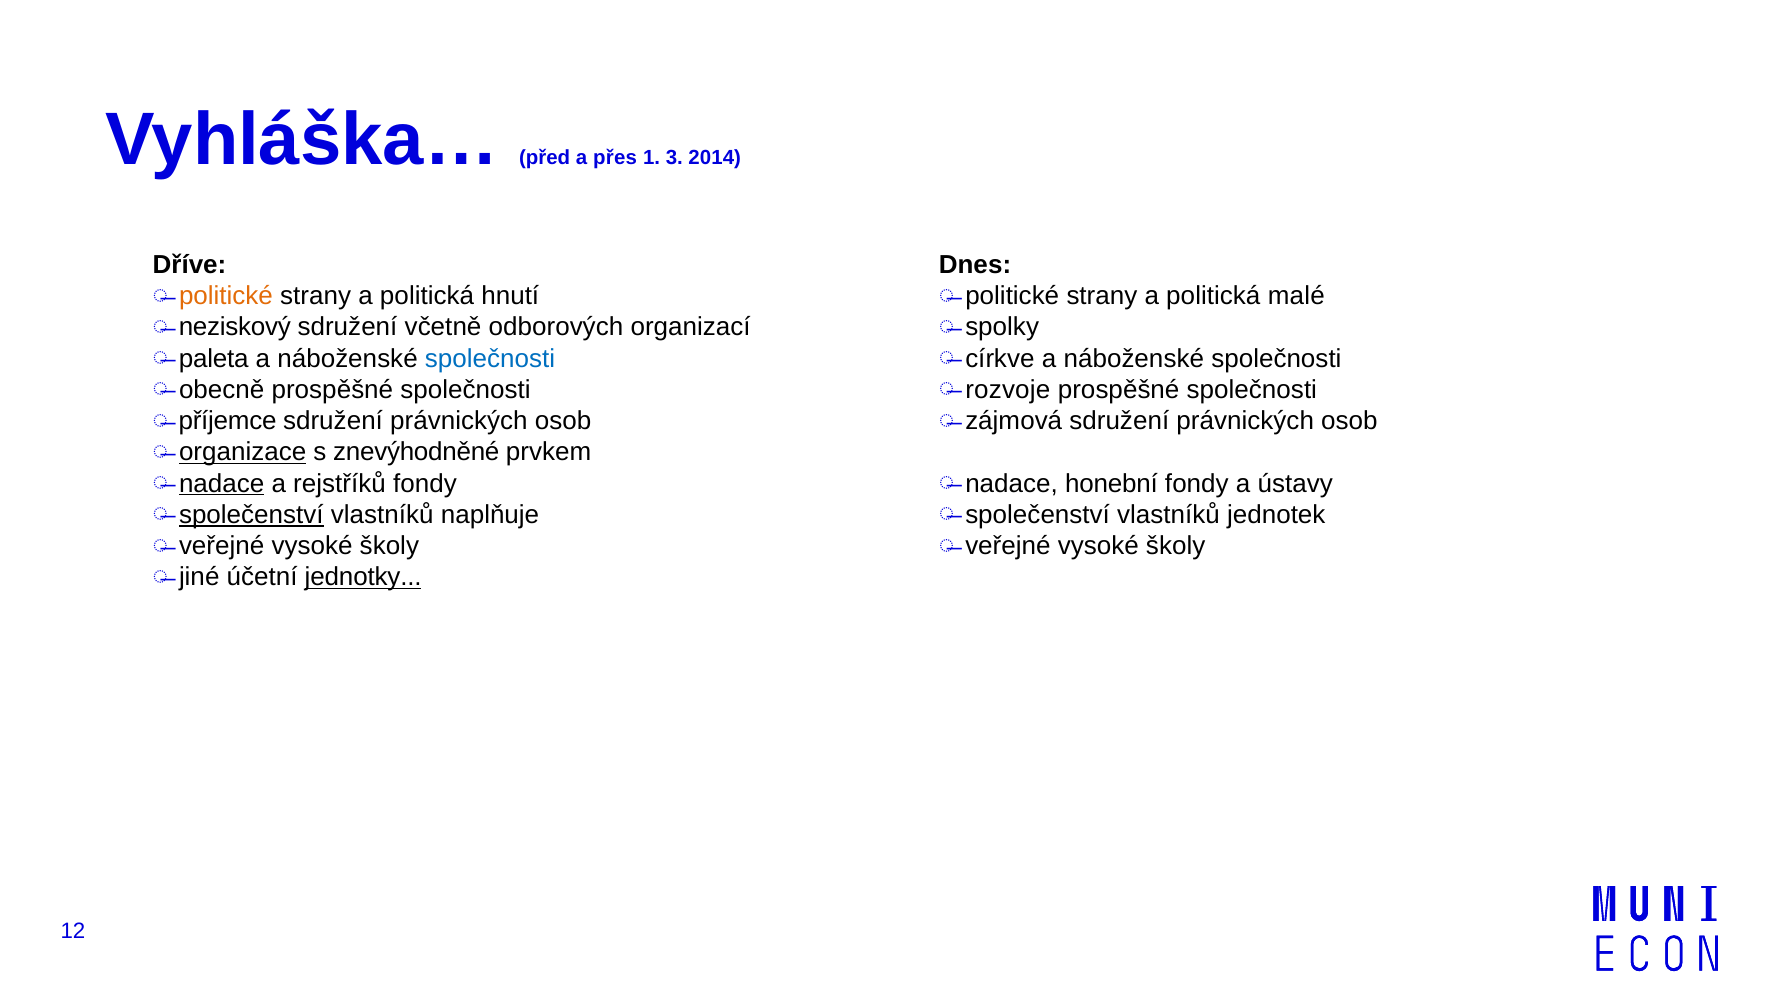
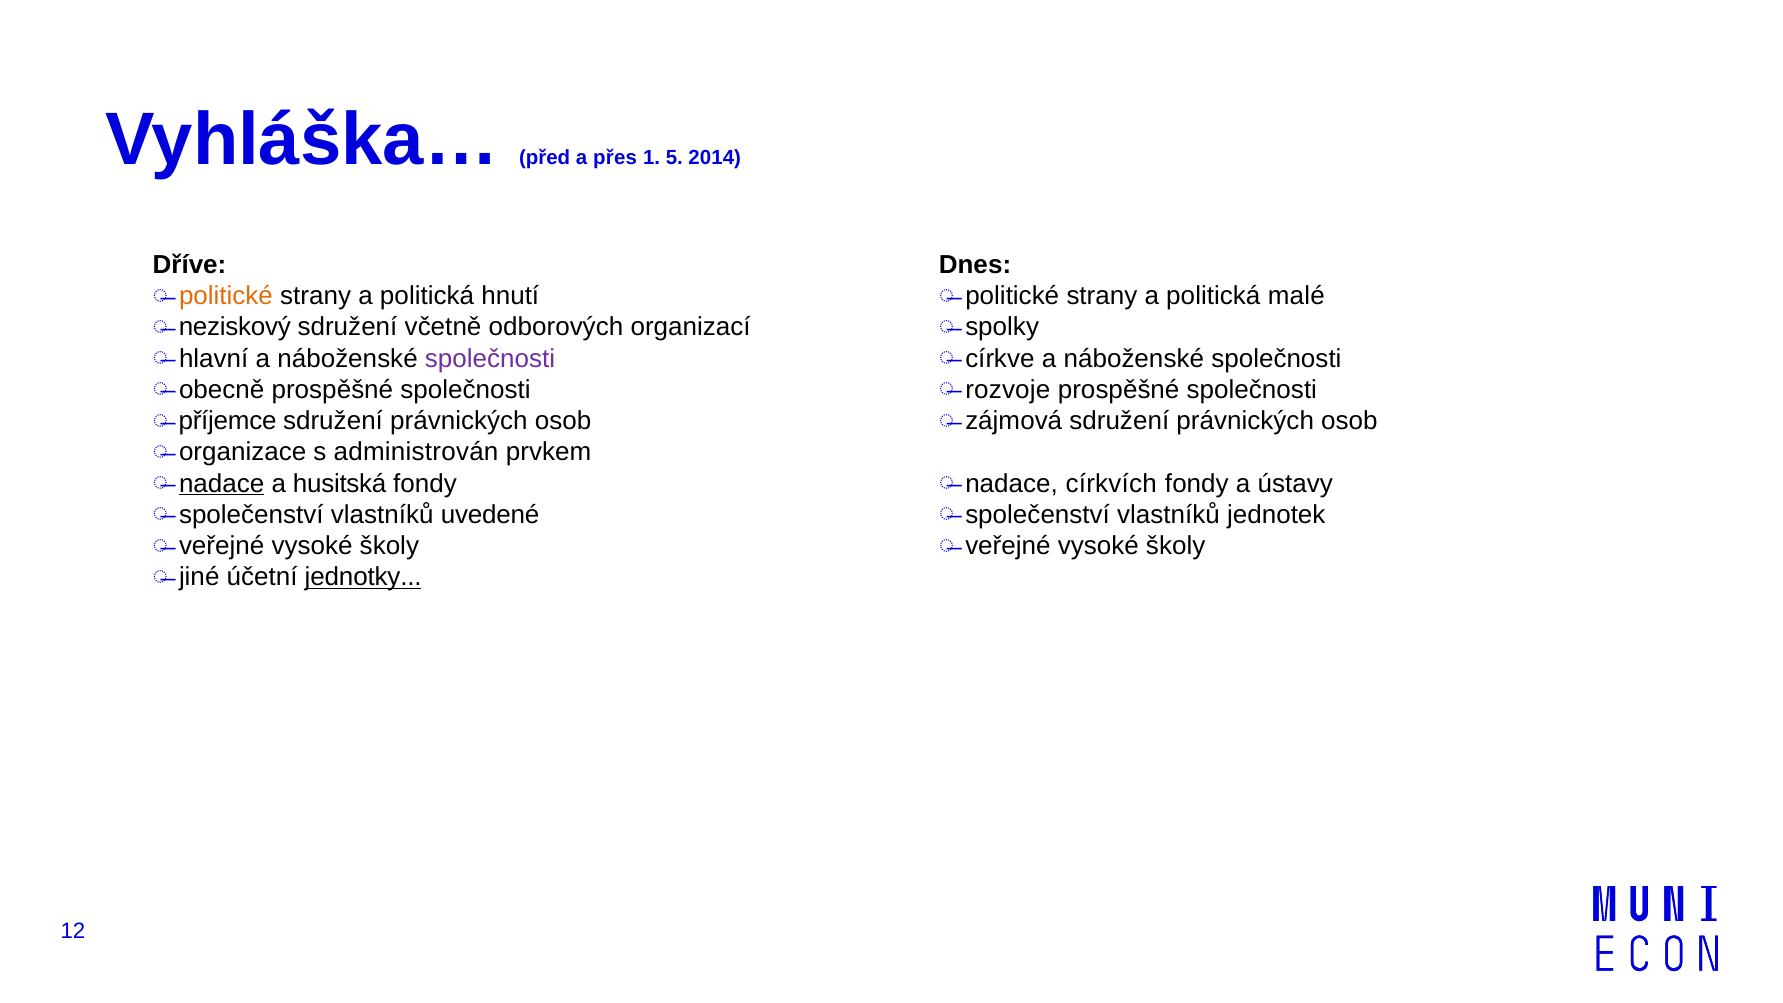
3: 3 -> 5
paleta: paleta -> hlavní
společnosti at (490, 359) colour: blue -> purple
organizace underline: present -> none
znevýhodněné: znevýhodněné -> administrován
rejstříků: rejstříků -> husitská
honební: honební -> církvích
společenství at (251, 515) underline: present -> none
naplňuje: naplňuje -> uvedené
